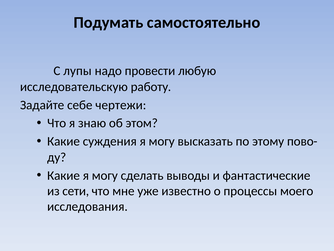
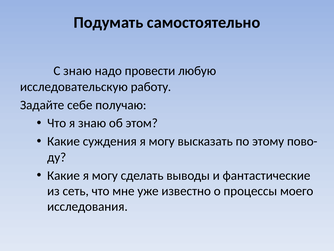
С лупы: лупы -> знаю
чертежи: чертежи -> получаю
сети: сети -> сеть
